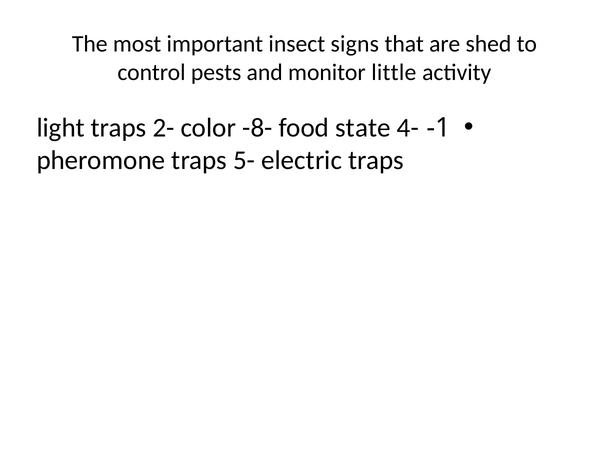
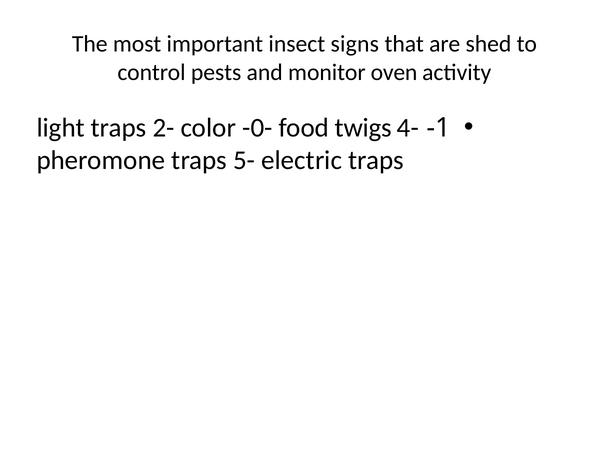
little: little -> oven
-8-: -8- -> -0-
state: state -> twigs
